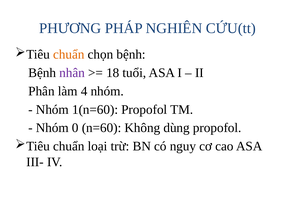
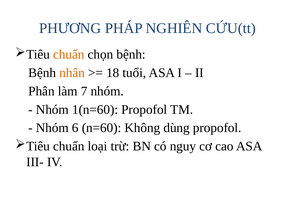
nhân colour: purple -> orange
4: 4 -> 7
0: 0 -> 6
